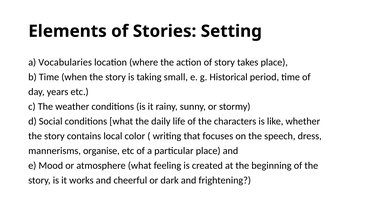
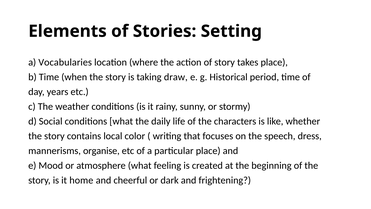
small: small -> draw
works: works -> home
